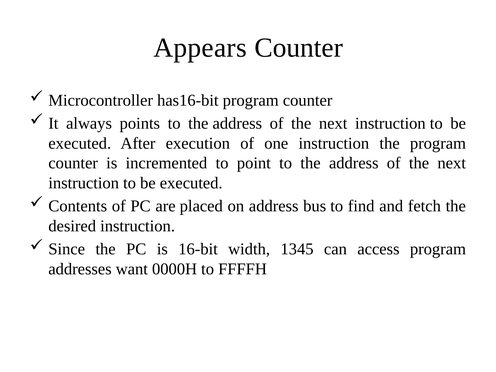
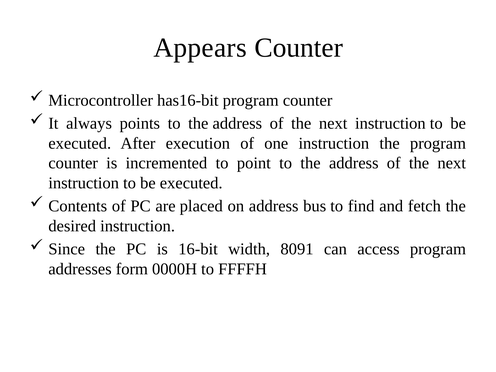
1345: 1345 -> 8091
want: want -> form
